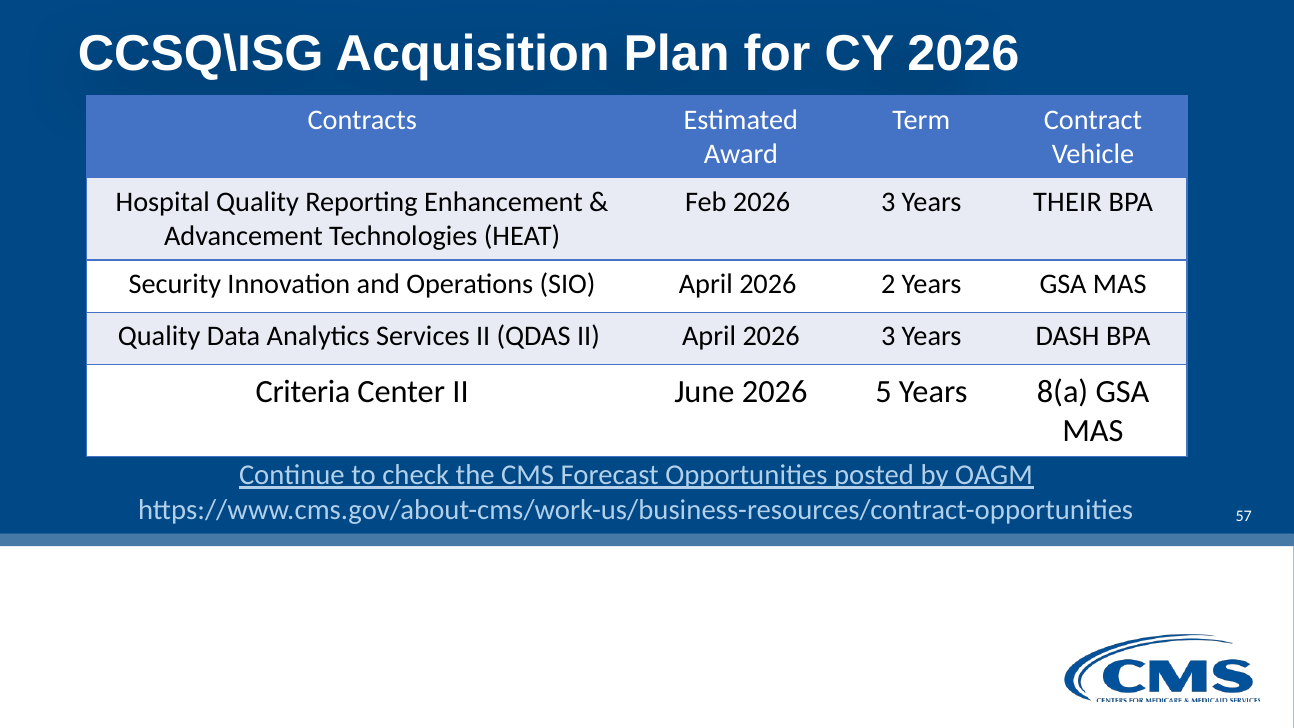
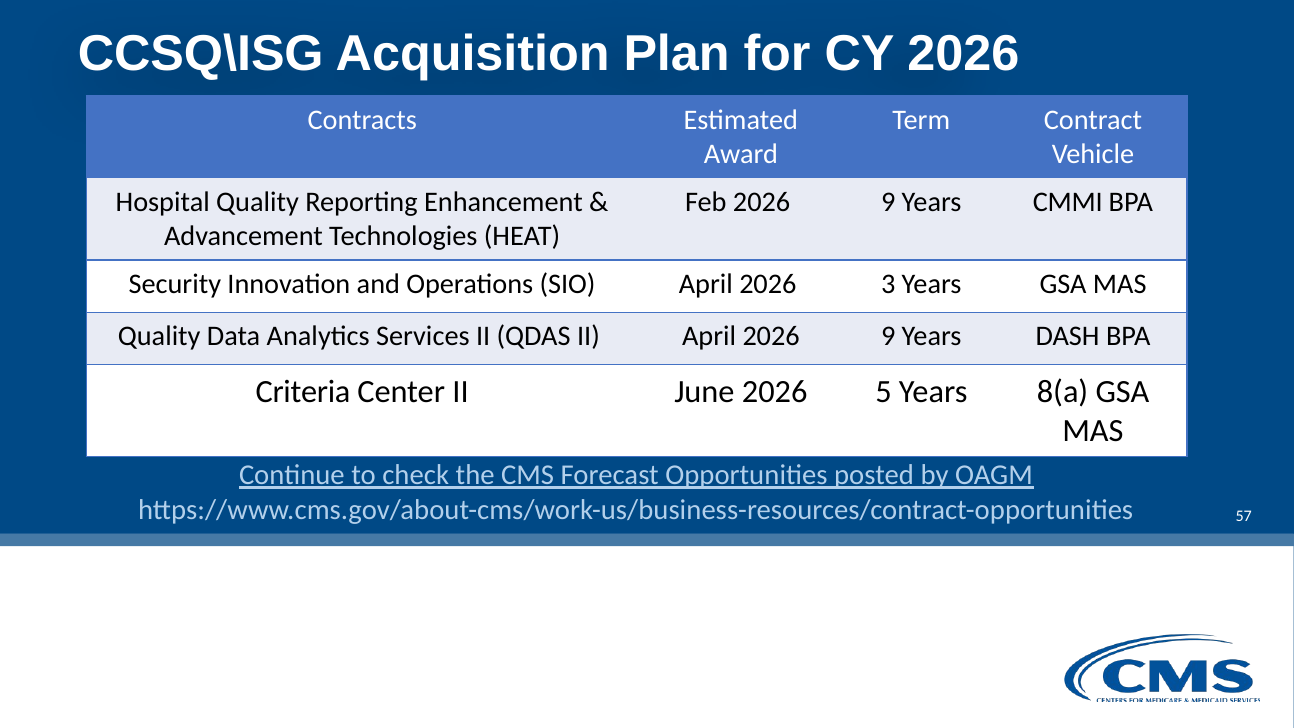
Feb 2026 3: 3 -> 9
THEIR: THEIR -> CMMI
2: 2 -> 3
April 2026 3: 3 -> 9
